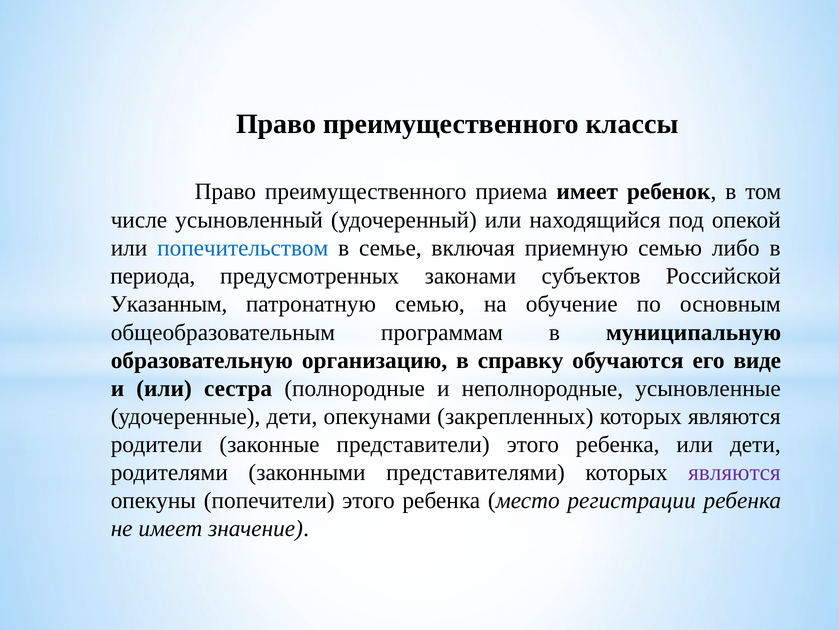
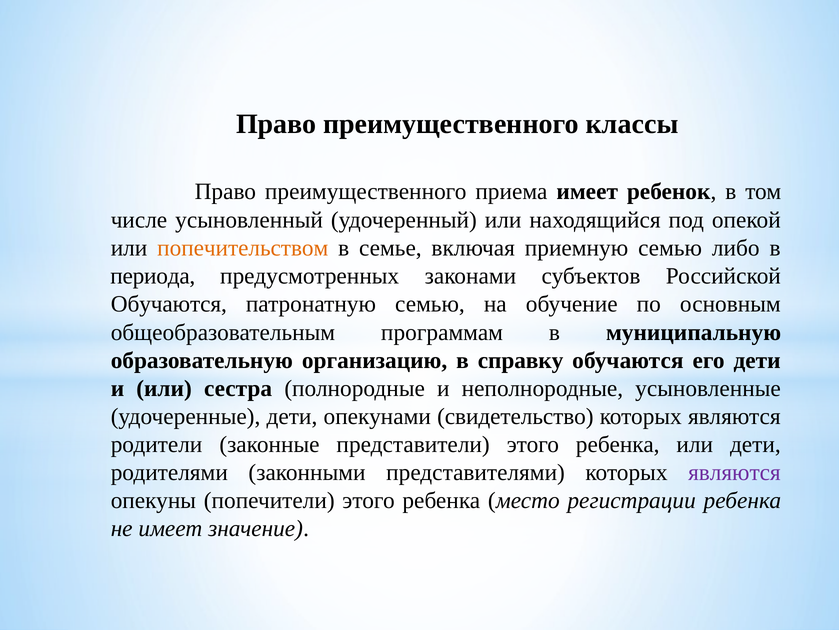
попечительством colour: blue -> orange
Указанным at (169, 304): Указанным -> Обучаются
его виде: виде -> дети
закрепленных: закрепленных -> свидетельство
